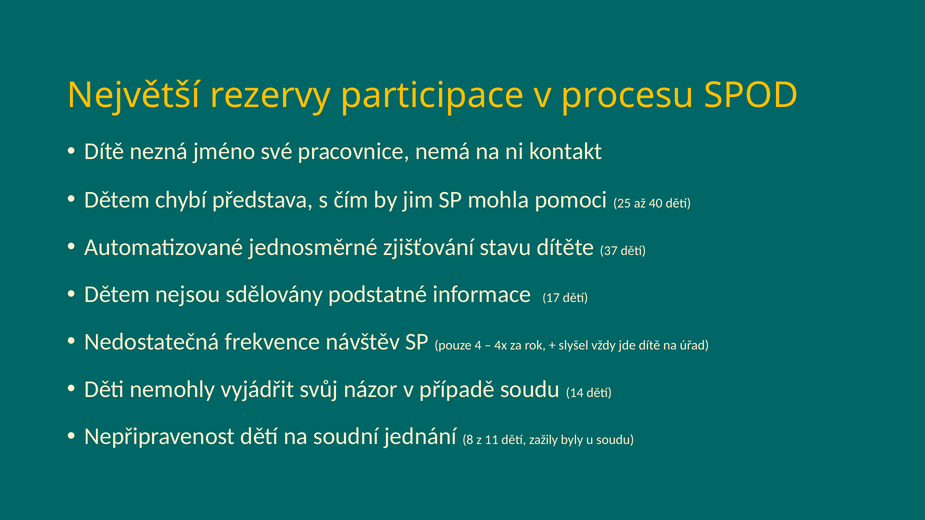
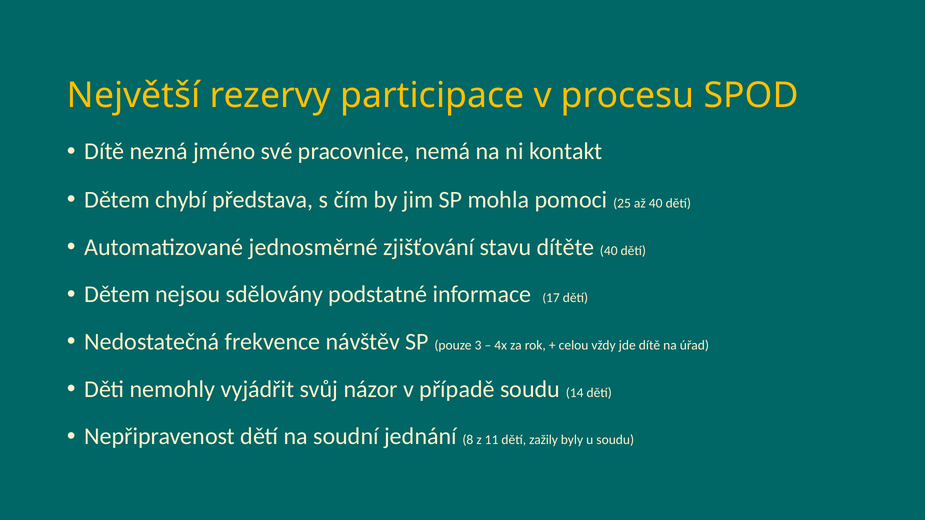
dítěte 37: 37 -> 40
4: 4 -> 3
slyšel: slyšel -> celou
